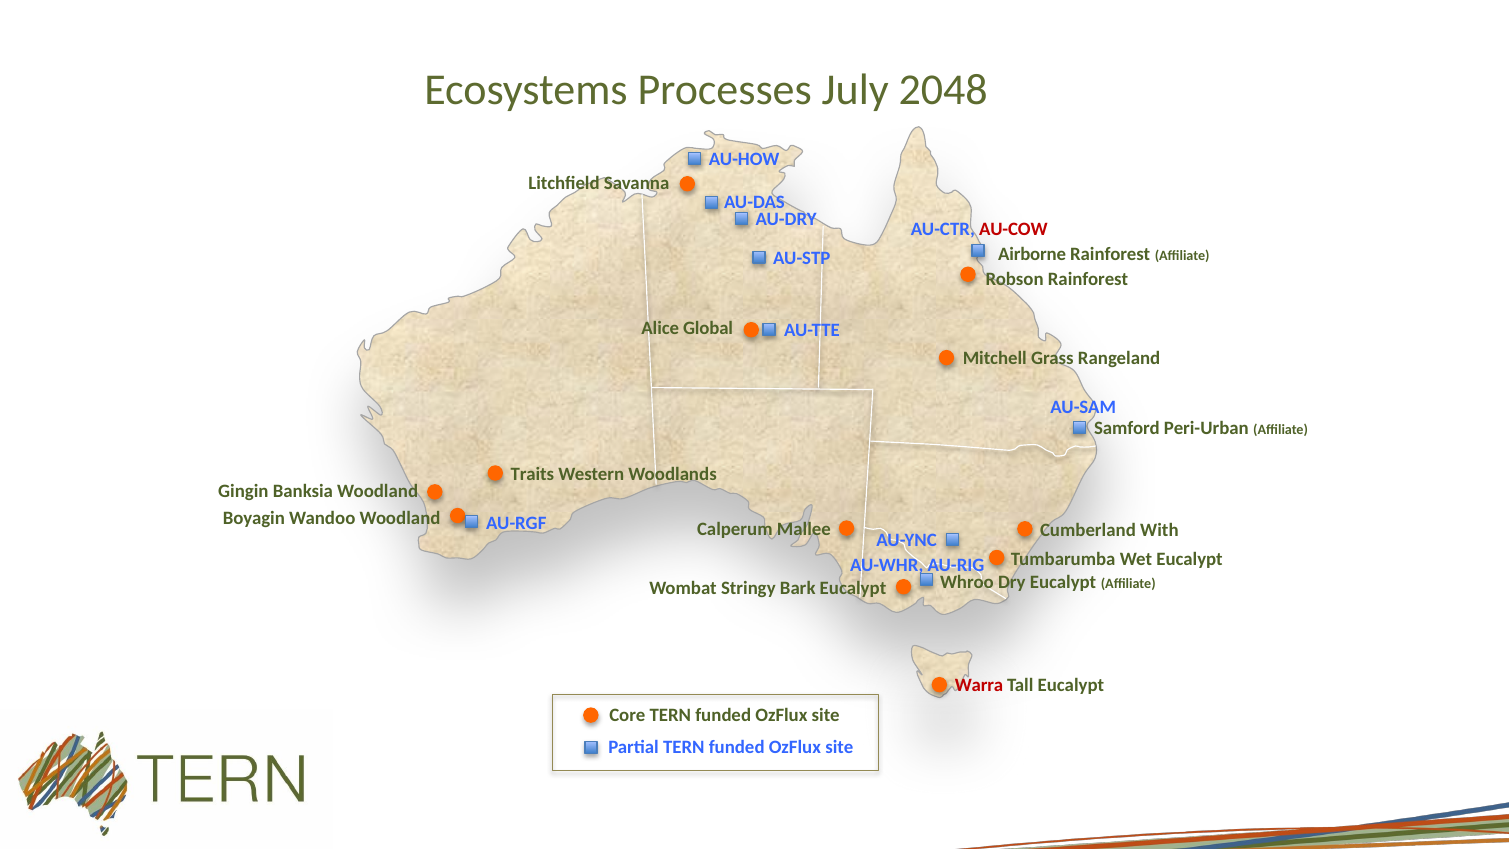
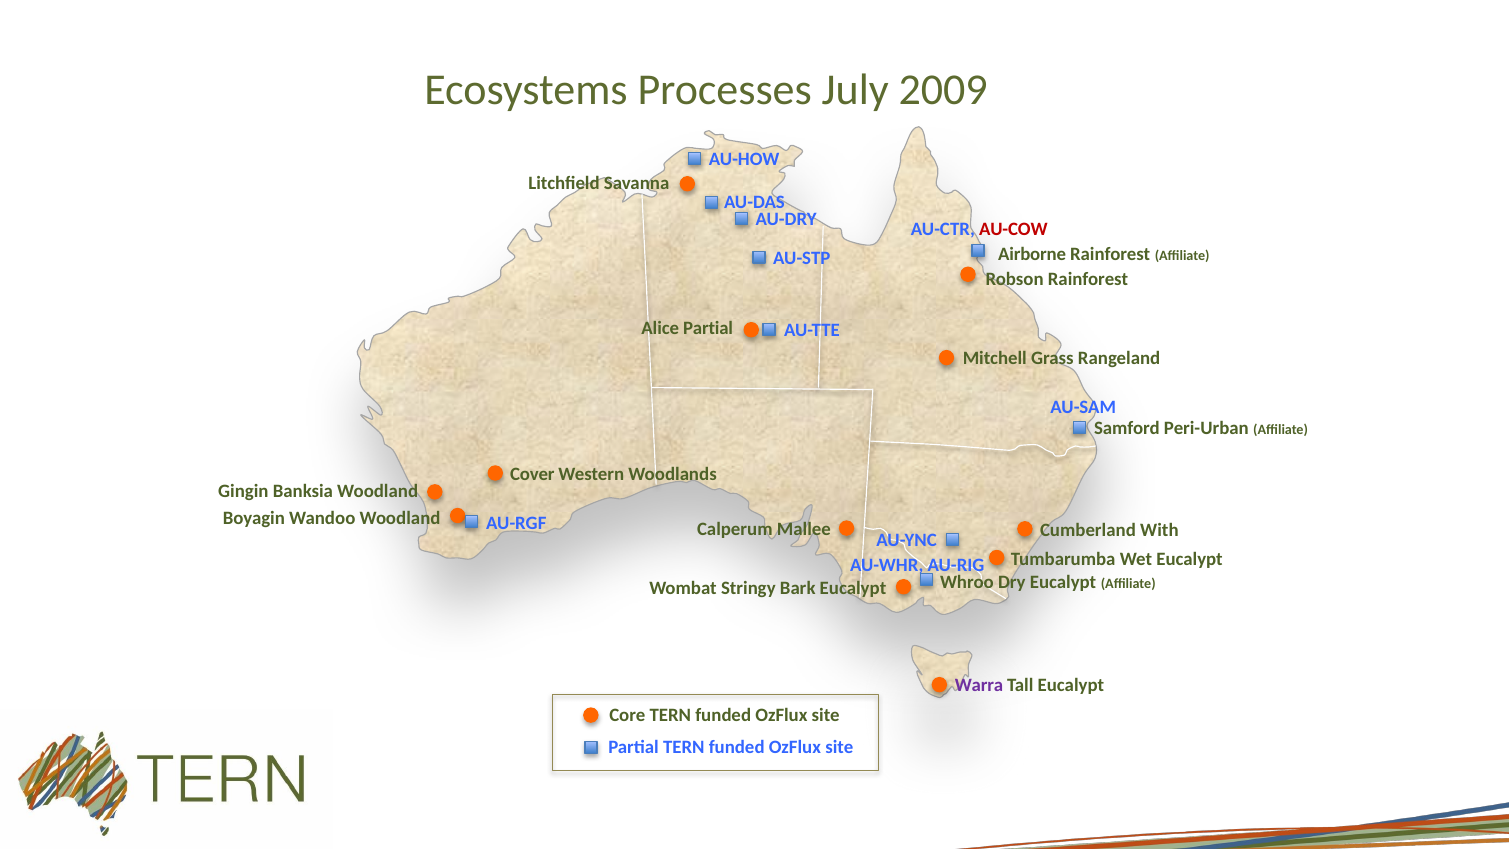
2048: 2048 -> 2009
Alice Global: Global -> Partial
Traits: Traits -> Cover
Warra colour: red -> purple
